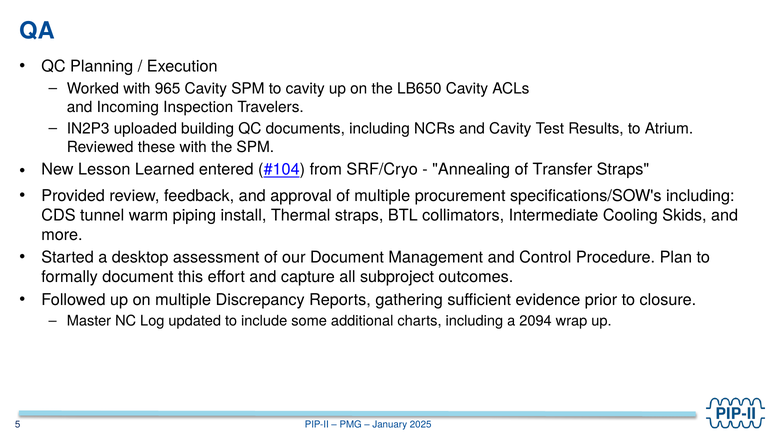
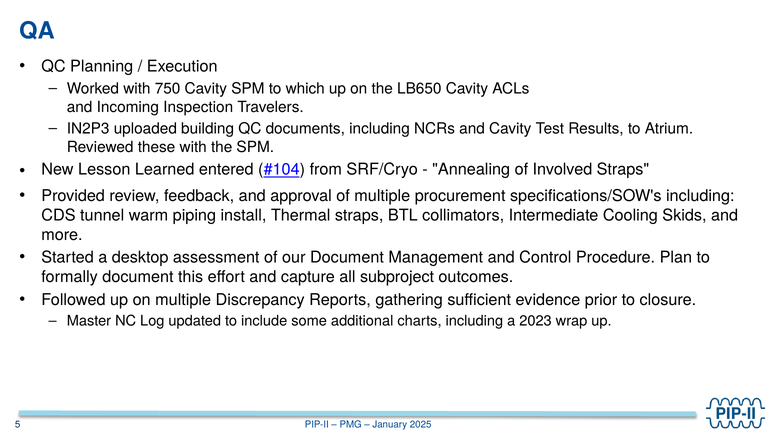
965: 965 -> 750
to cavity: cavity -> which
Transfer: Transfer -> Involved
2094: 2094 -> 2023
